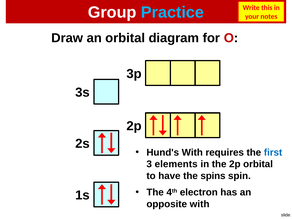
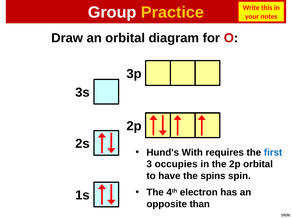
Practice colour: light blue -> yellow
elements: elements -> occupies
opposite with: with -> than
